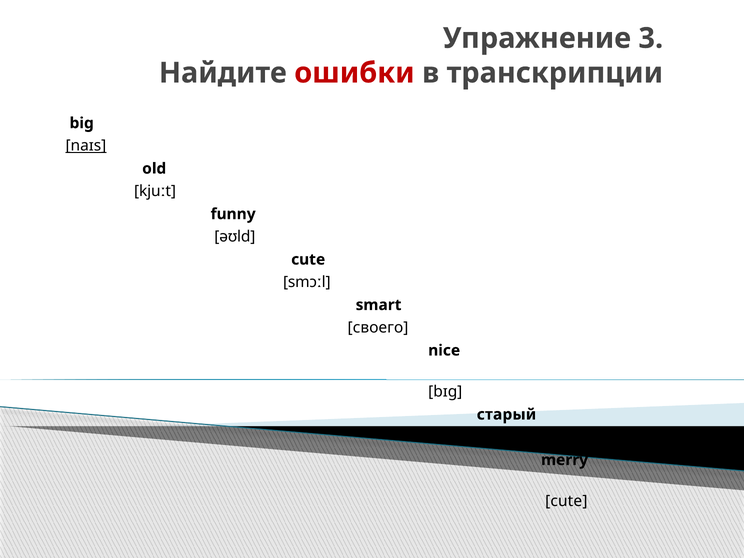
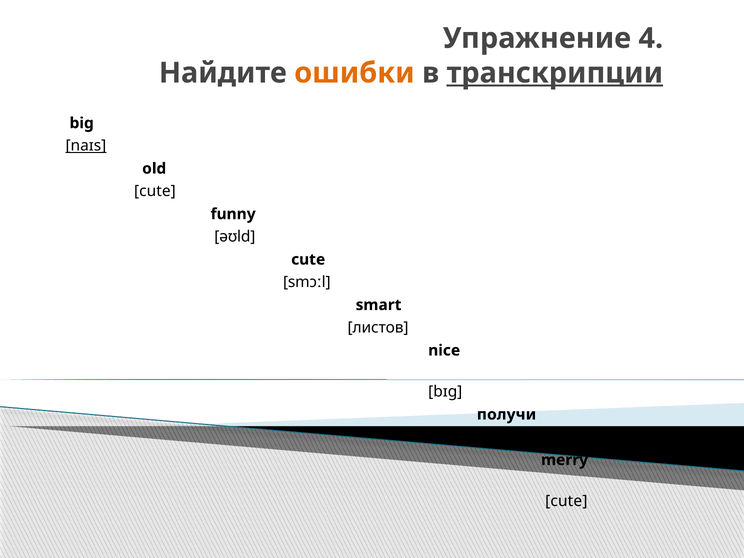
3: 3 -> 4
ошибки colour: red -> orange
транскрипции underline: none -> present
kjuːt at (155, 191): kjuːt -> cute
своего: своего -> листов
старый: старый -> получи
